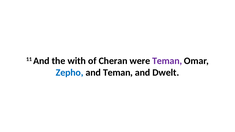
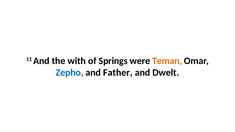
Cheran: Cheran -> Springs
Teman at (167, 61) colour: purple -> orange
and Teman: Teman -> Father
